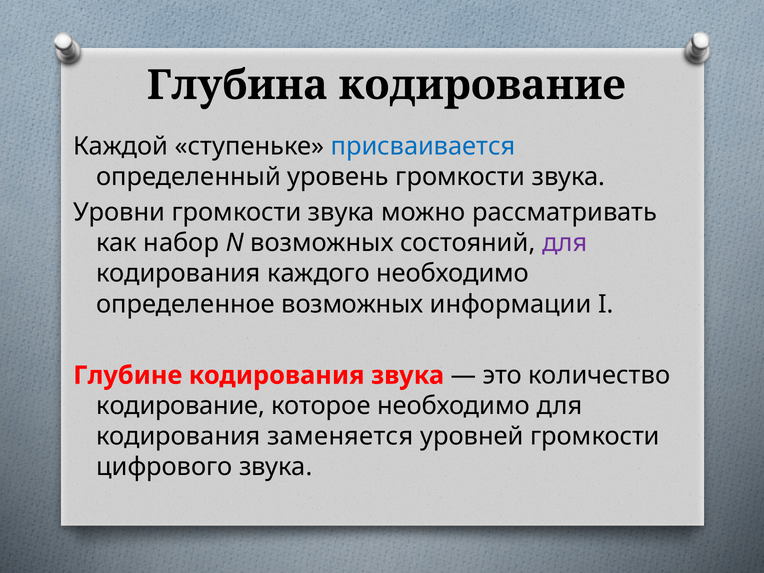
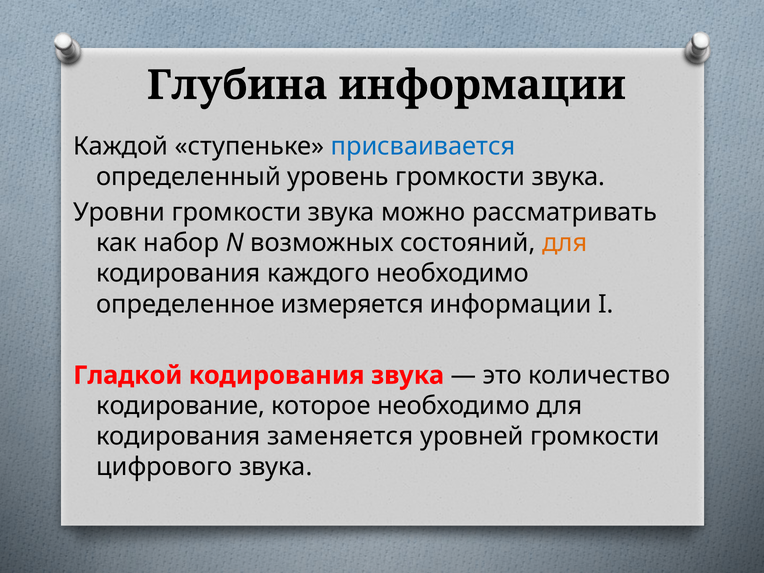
Глубина кодирование: кодирование -> информации
для at (565, 243) colour: purple -> orange
определенное возможных: возможных -> измеряется
Глубине: Глубине -> Гладкой
